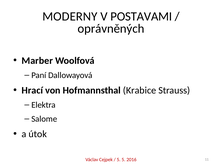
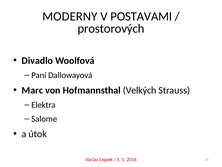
oprávněných: oprávněných -> prostorových
Marber: Marber -> Divadlo
Hrací: Hrací -> Marc
Krabice: Krabice -> Velkých
